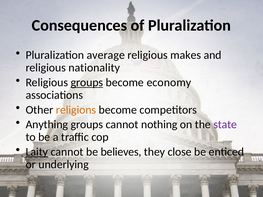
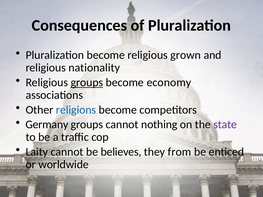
Pluralization average: average -> become
makes: makes -> grown
religions colour: orange -> blue
Anything: Anything -> Germany
Laity underline: present -> none
close: close -> from
underlying: underlying -> worldwide
